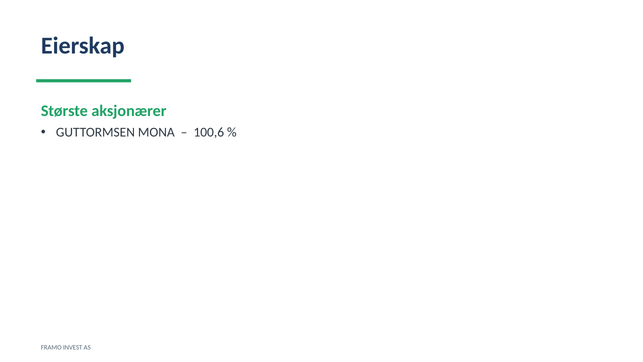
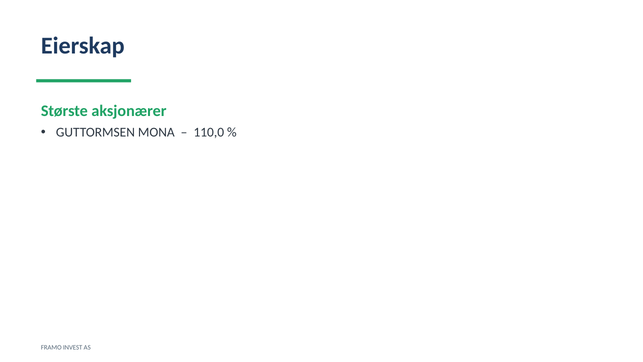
100,6: 100,6 -> 110,0
